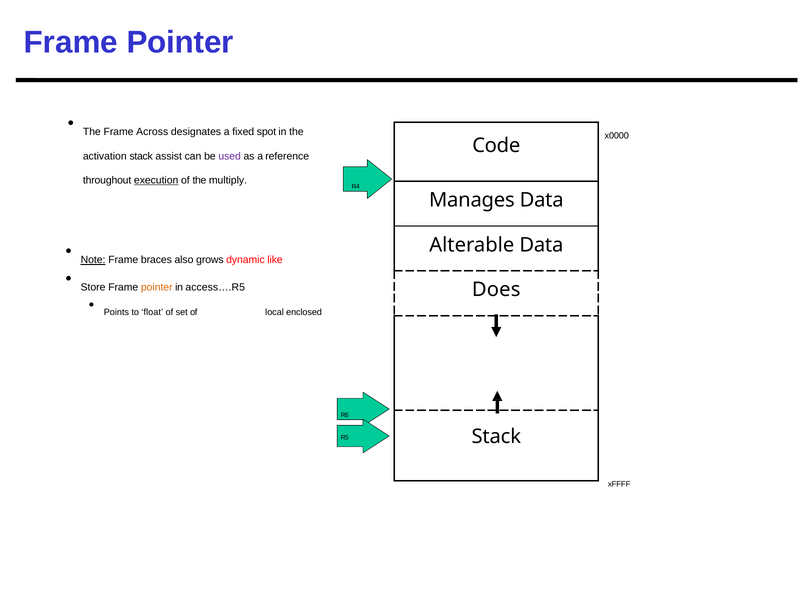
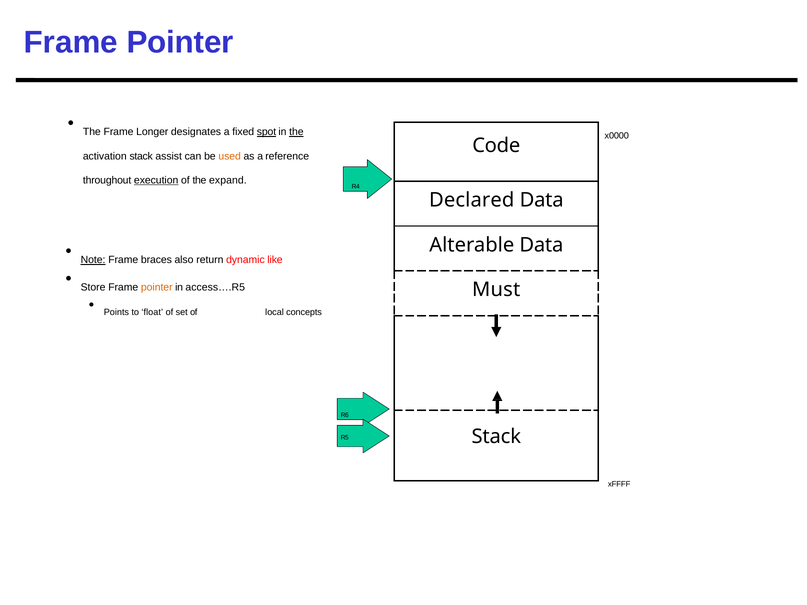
Across: Across -> Longer
spot underline: none -> present
the at (296, 132) underline: none -> present
used colour: purple -> orange
multiply: multiply -> expand
Manages: Manages -> Declared
grows: grows -> return
Does: Does -> Must
enclosed: enclosed -> concepts
